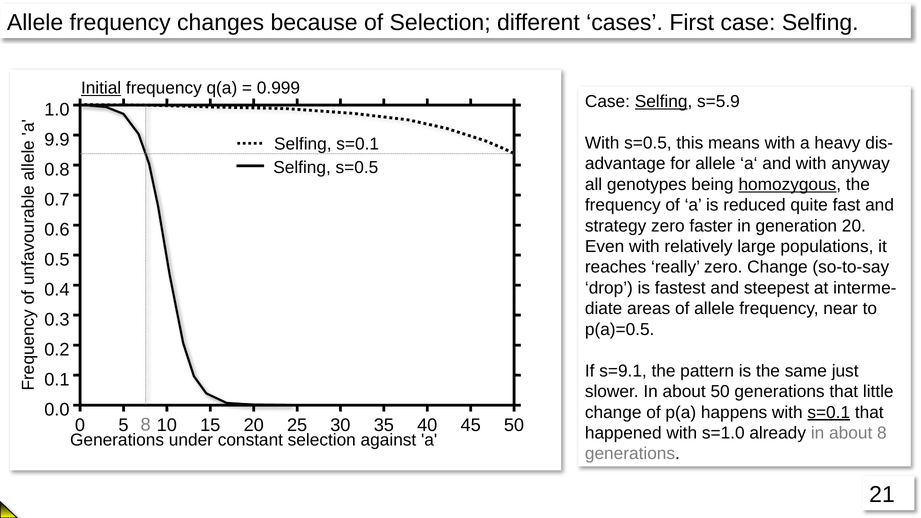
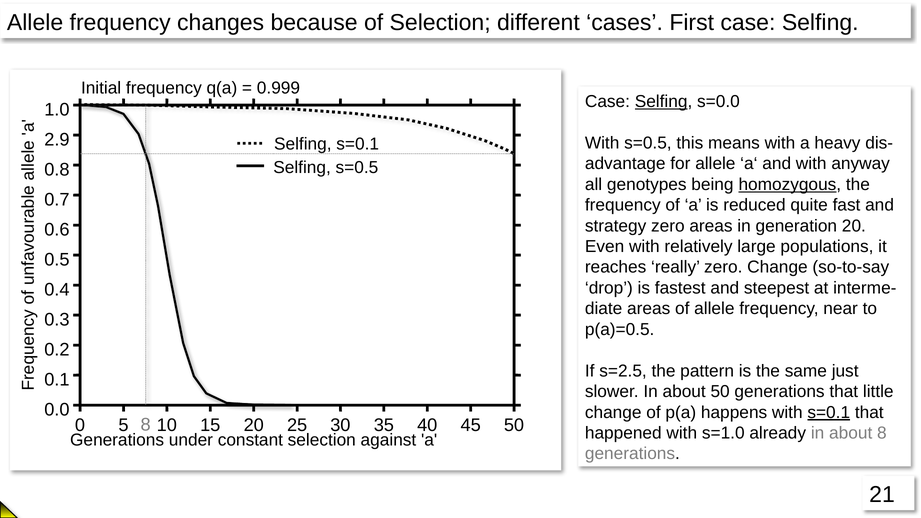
Initial underline: present -> none
s=5.9: s=5.9 -> s=0.0
9.9: 9.9 -> 2.9
zero faster: faster -> areas
s=9.1: s=9.1 -> s=2.5
